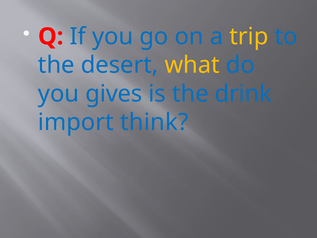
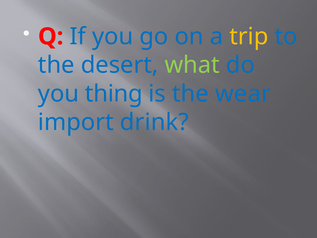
what colour: yellow -> light green
gives: gives -> thing
drink: drink -> wear
think: think -> drink
